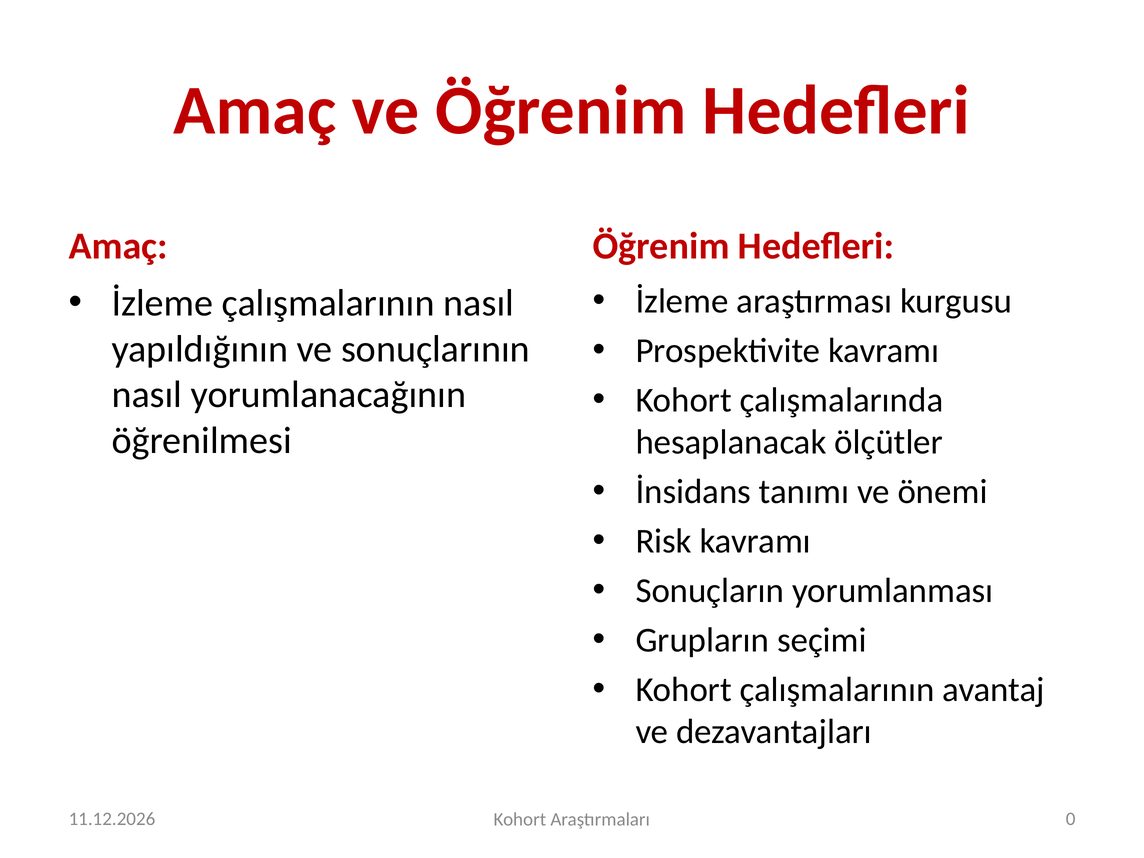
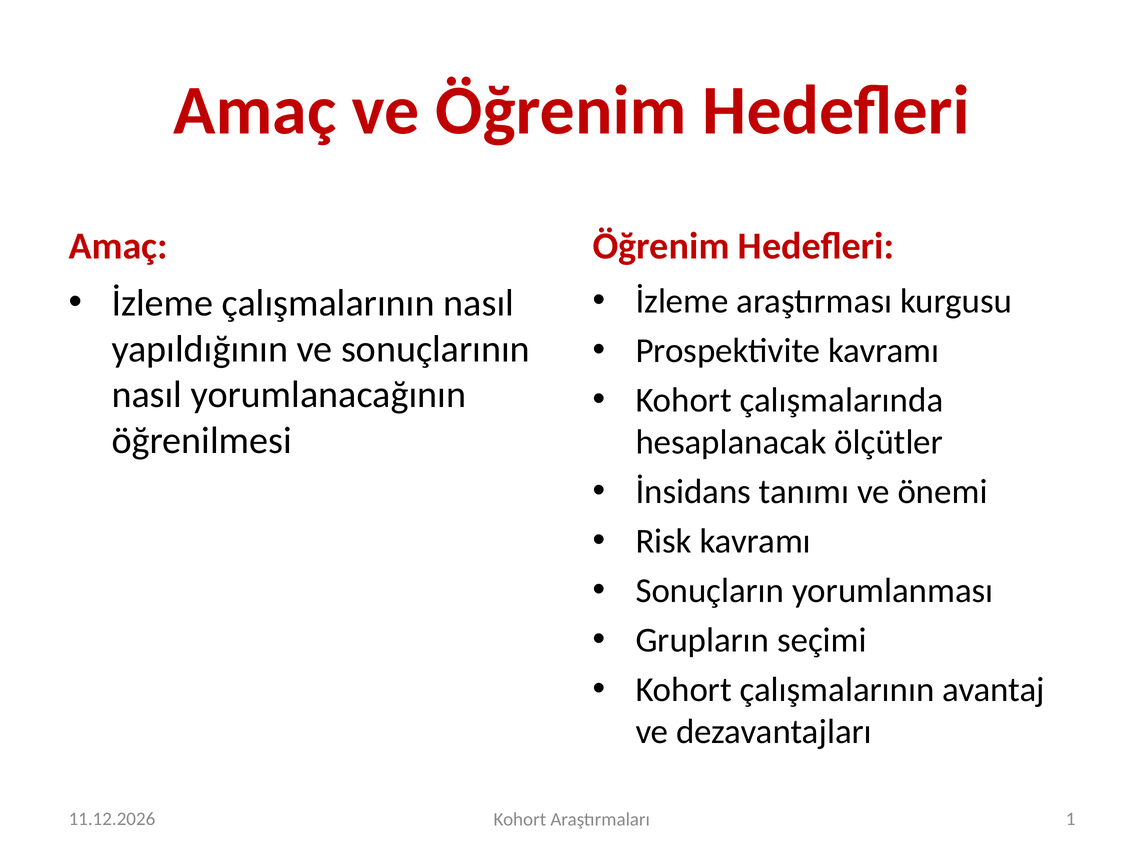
0: 0 -> 1
